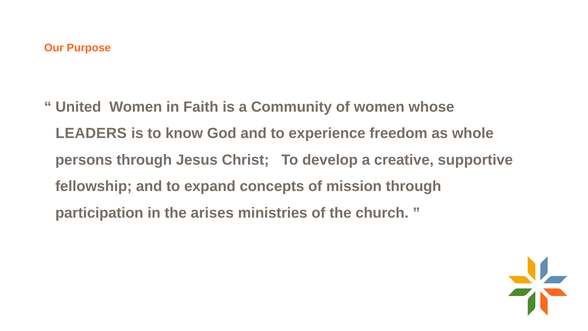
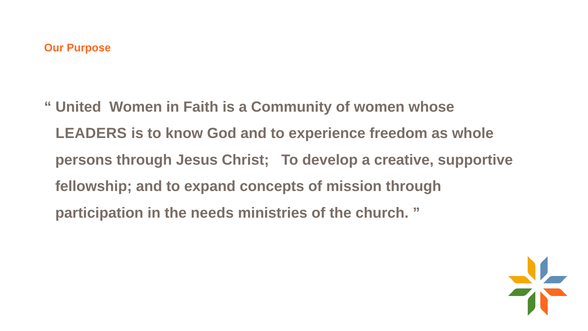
arises: arises -> needs
